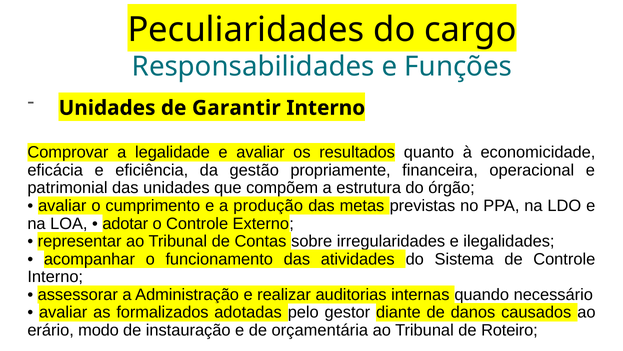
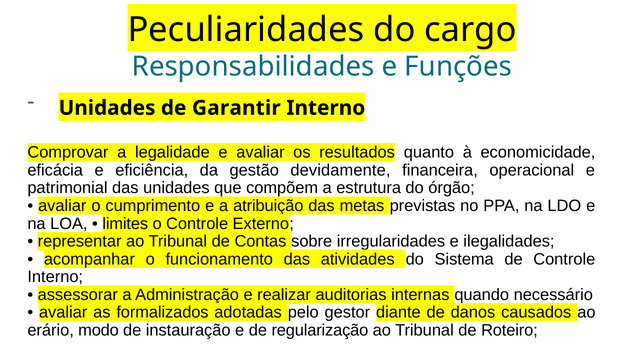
propriamente: propriamente -> devidamente
produção: produção -> atribuição
adotar: adotar -> limites
orçamentária: orçamentária -> regularização
